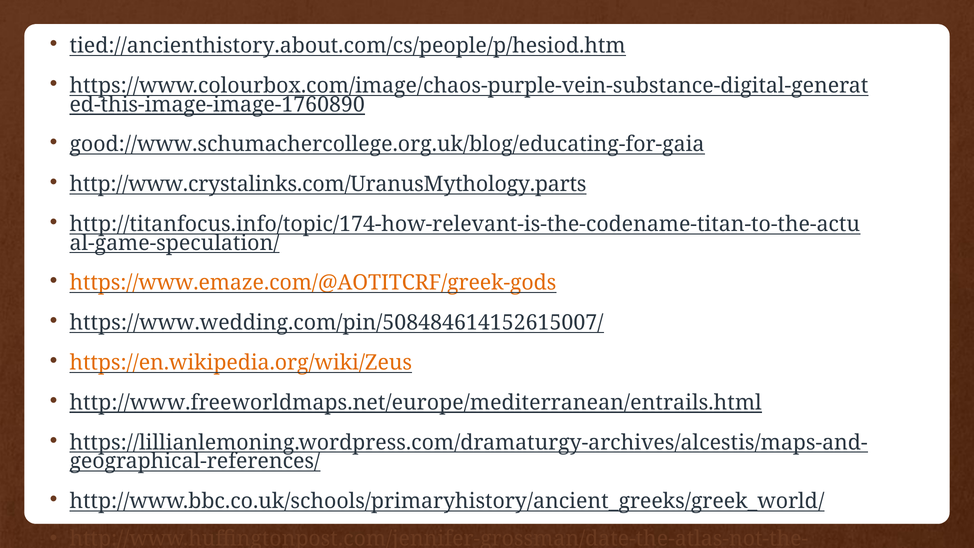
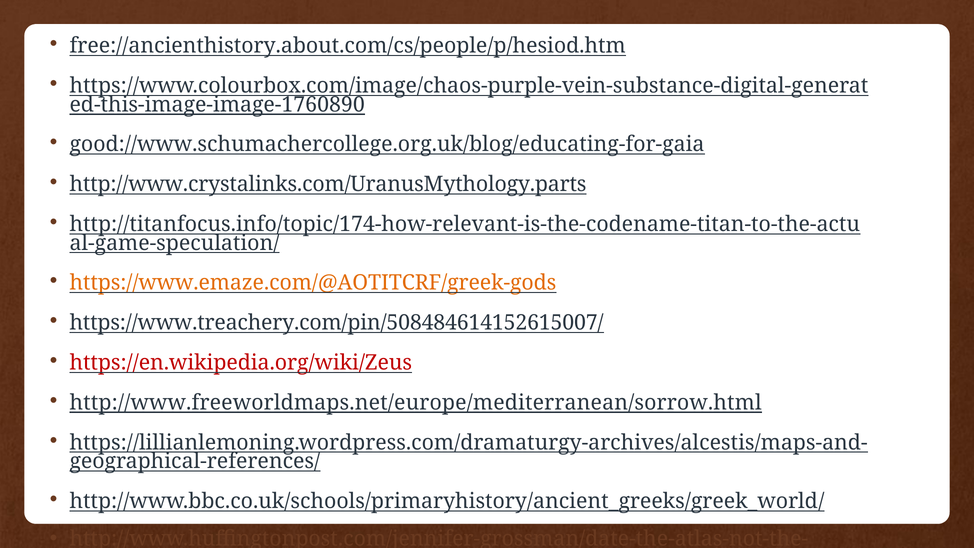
tied://ancienthistory.about.com/cs/people/p/hesiod.htm: tied://ancienthistory.about.com/cs/people/p/hesiod.htm -> free://ancienthistory.about.com/cs/people/p/hesiod.htm
https://www.wedding.com/pin/508484614152615007/: https://www.wedding.com/pin/508484614152615007/ -> https://www.treachery.com/pin/508484614152615007/
https://en.wikipedia.org/wiki/Zeus colour: orange -> red
http://www.freeworldmaps.net/europe/mediterranean/entrails.html: http://www.freeworldmaps.net/europe/mediterranean/entrails.html -> http://www.freeworldmaps.net/europe/mediterranean/sorrow.html
